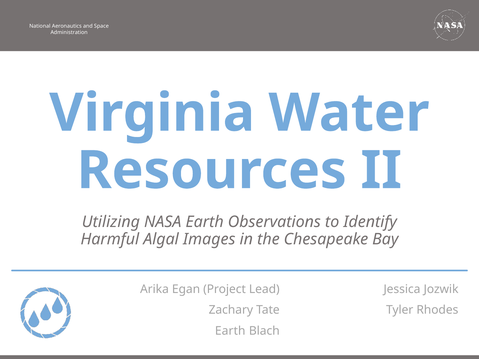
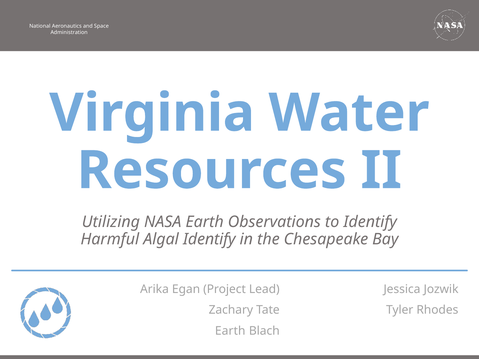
Algal Images: Images -> Identify
